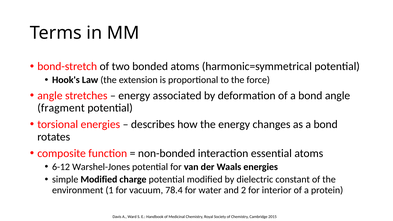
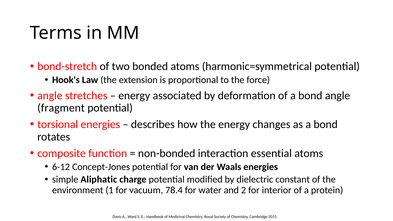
Warshel-Jones: Warshel-Jones -> Concept-Jones
simple Modified: Modified -> Aliphatic
